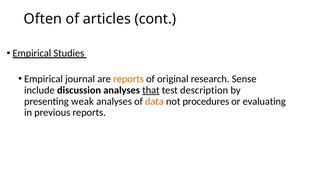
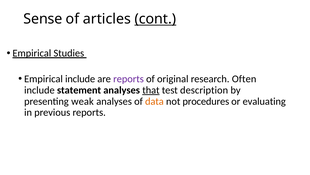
Often: Often -> Sense
cont underline: none -> present
Empirical journal: journal -> include
reports at (129, 79) colour: orange -> purple
Sense: Sense -> Often
discussion: discussion -> statement
